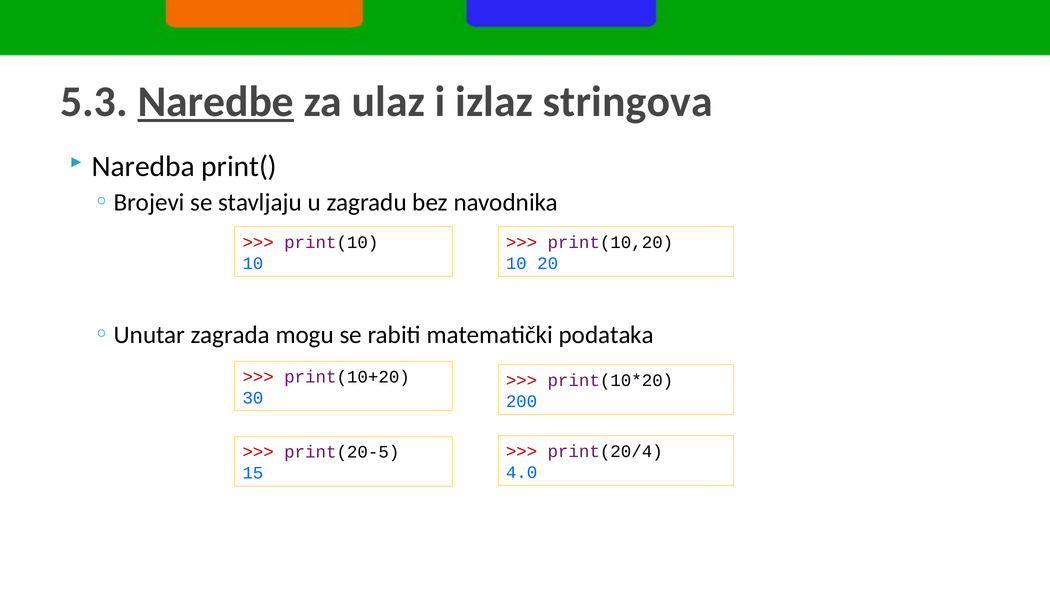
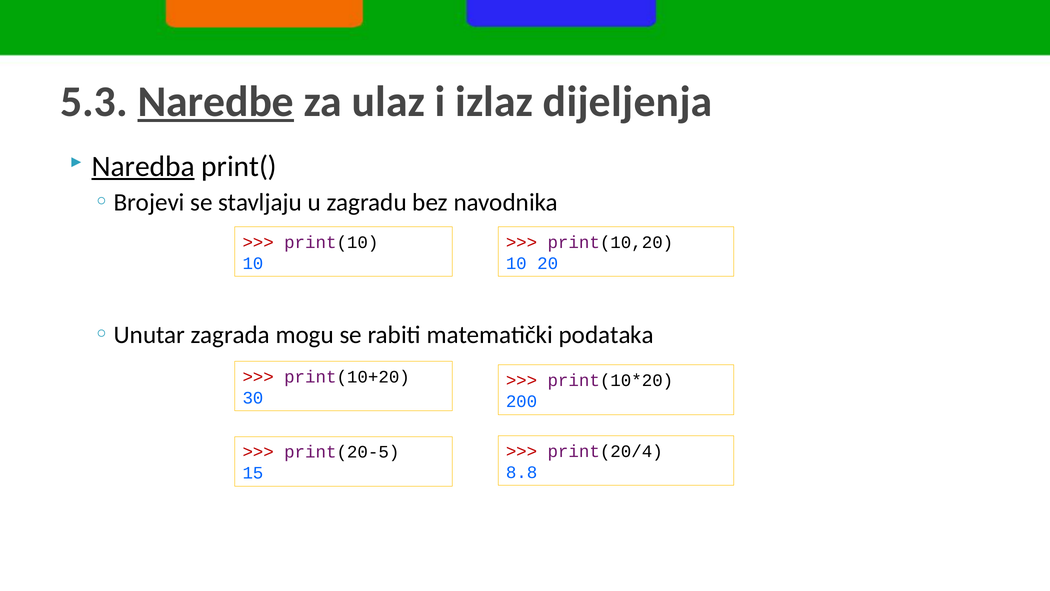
stringova: stringova -> dijeljenja
Naredba underline: none -> present
4.0: 4.0 -> 8.8
